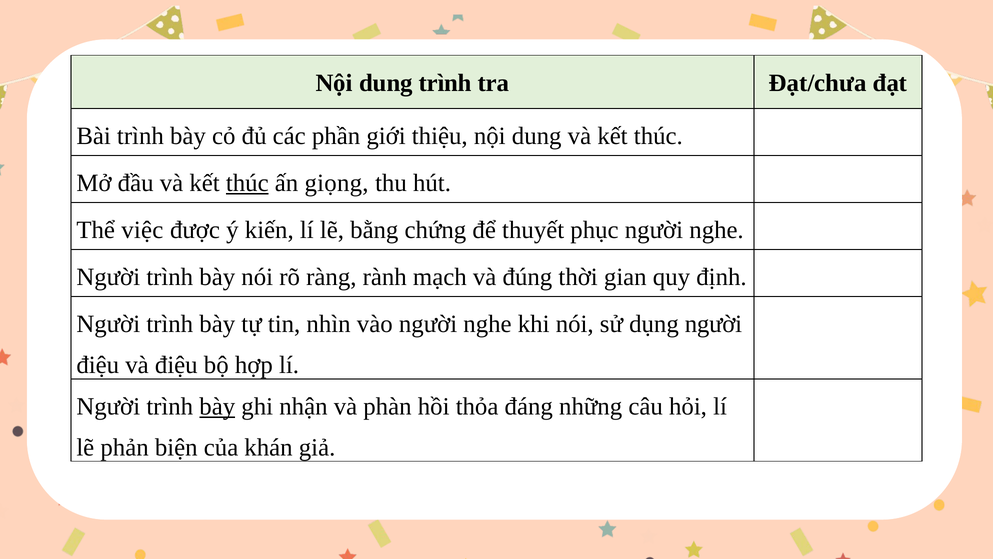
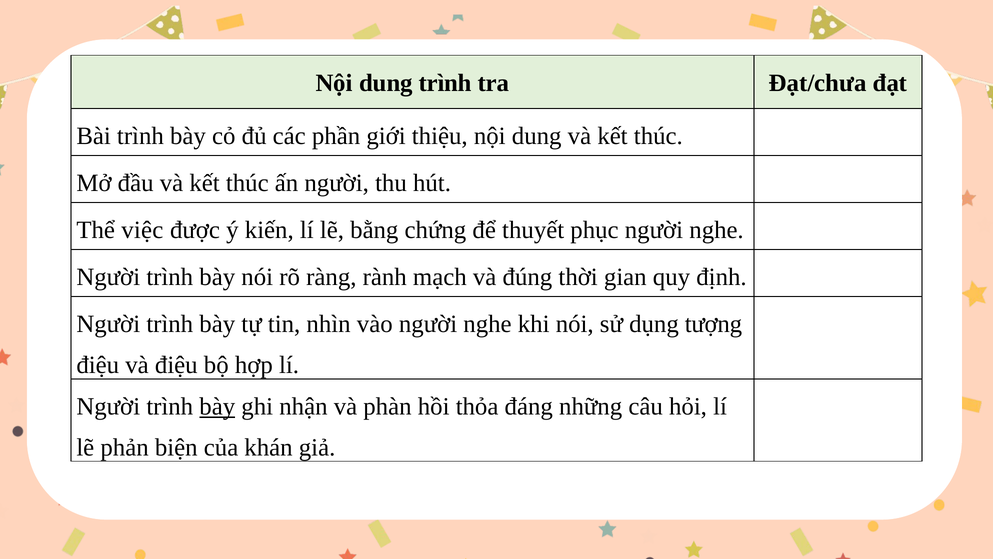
thúc at (247, 183) underline: present -> none
ấn giọng: giọng -> người
dụng người: người -> tượng
